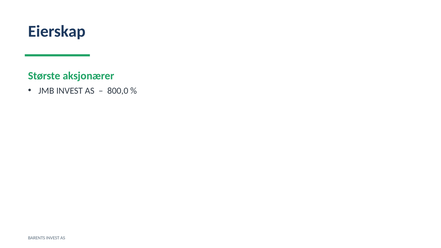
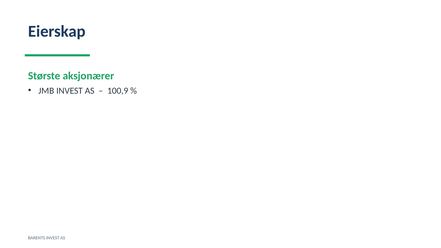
800,0: 800,0 -> 100,9
